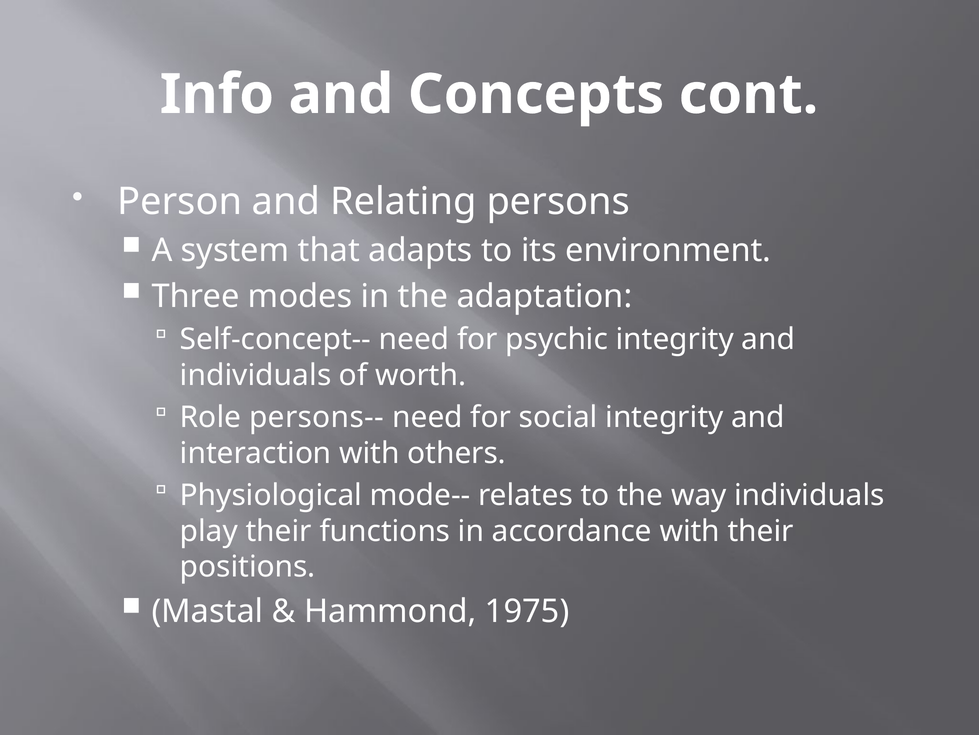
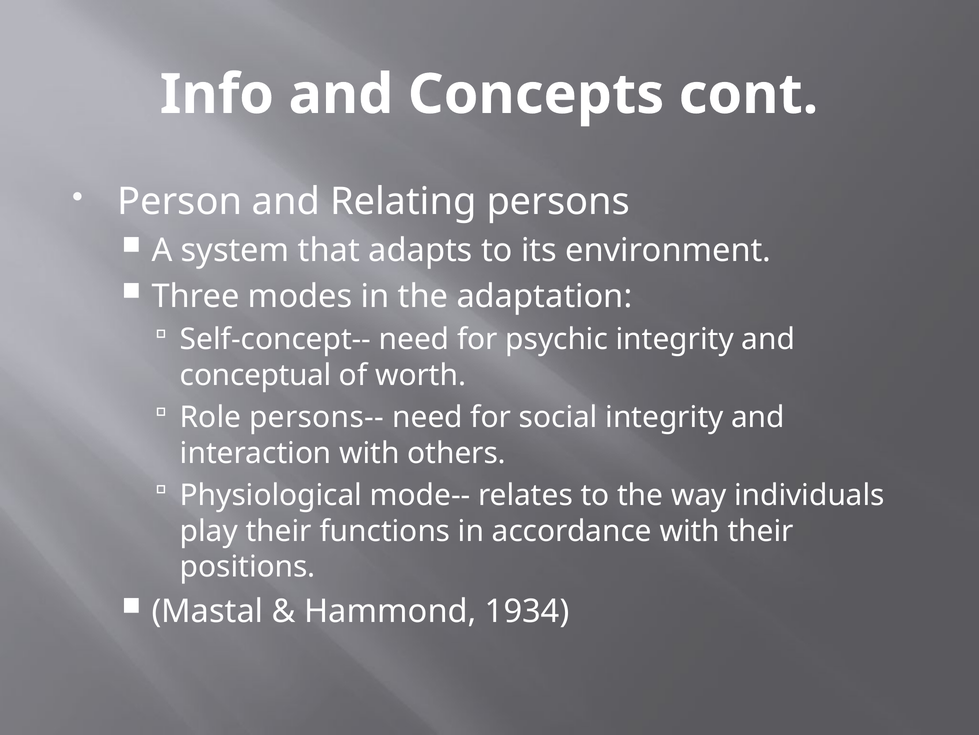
individuals at (256, 375): individuals -> conceptual
1975: 1975 -> 1934
